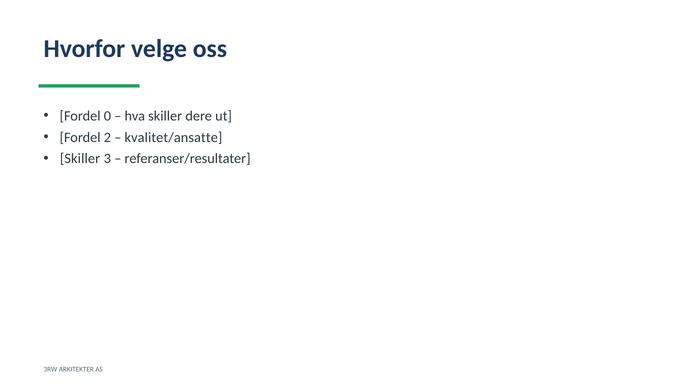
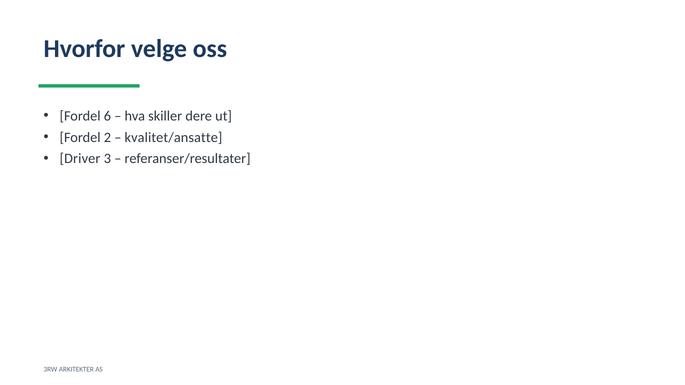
0: 0 -> 6
Skiller at (80, 159): Skiller -> Driver
